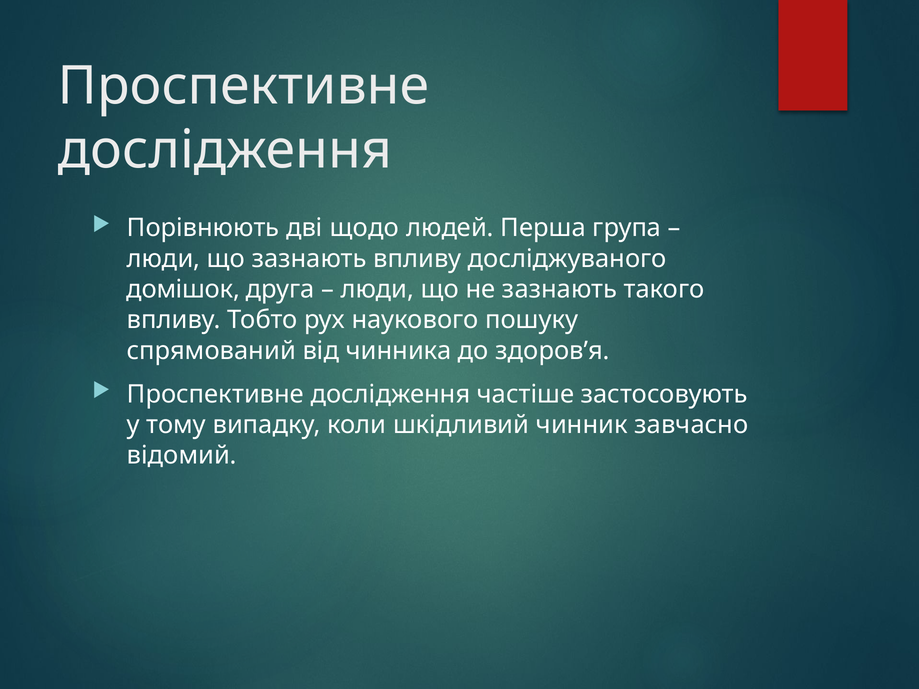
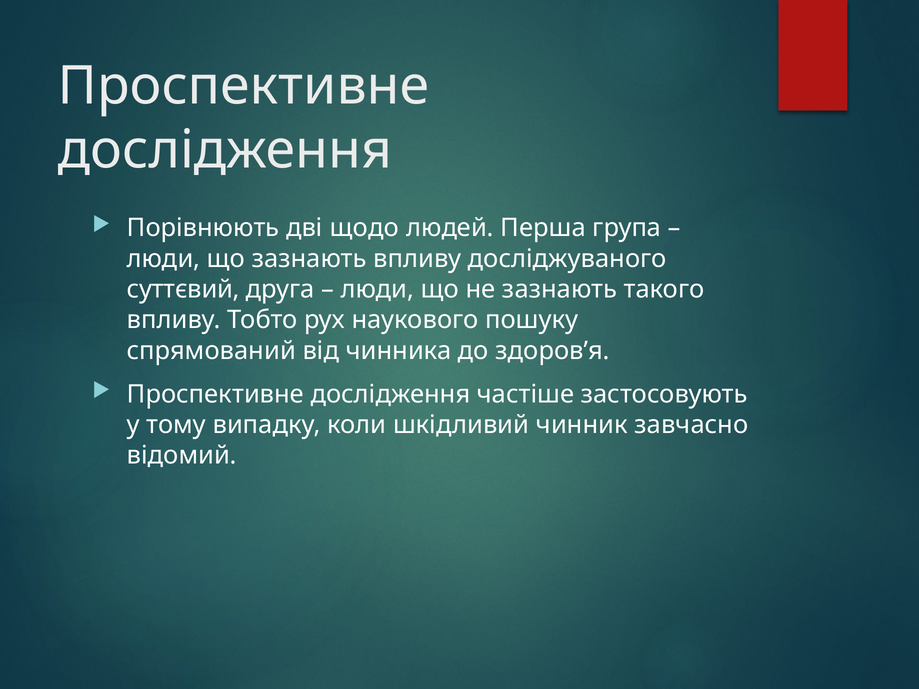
домішок: домішок -> суттєвий
